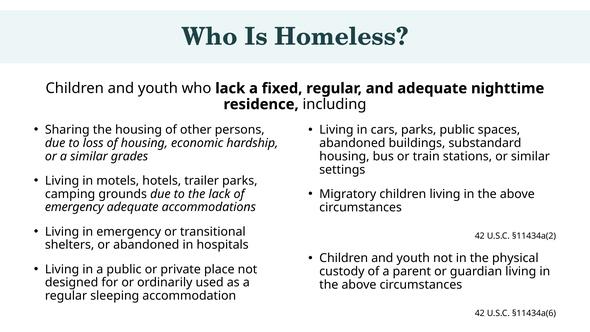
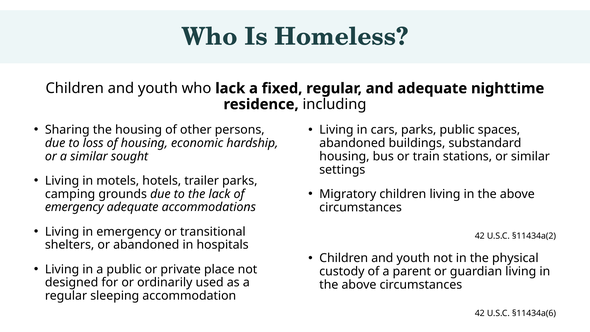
grades: grades -> sought
